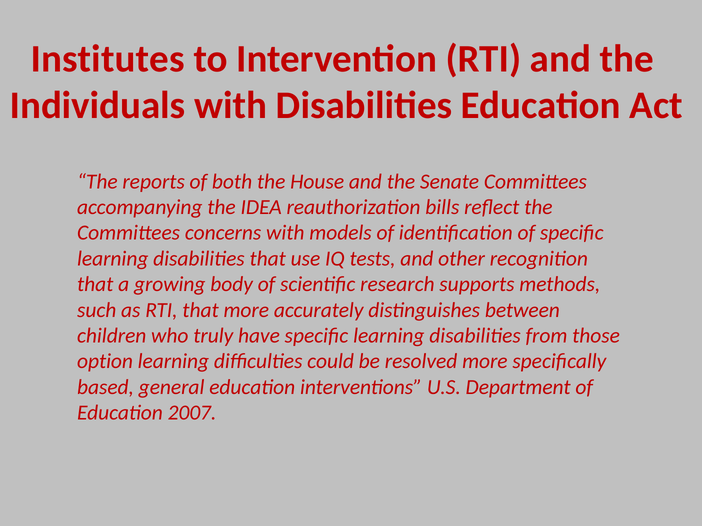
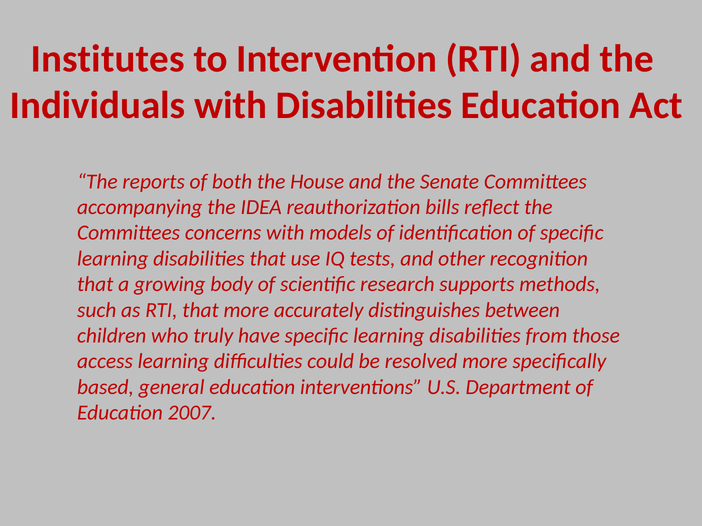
option: option -> access
